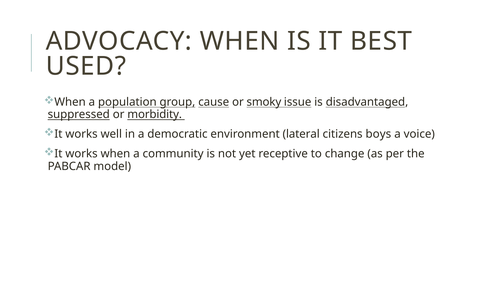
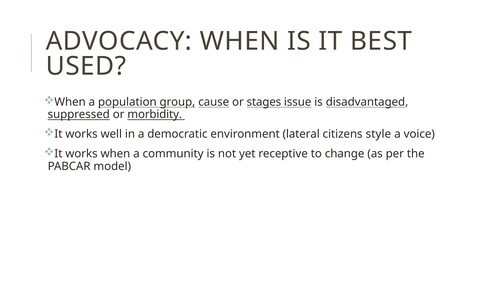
smoky: smoky -> stages
boys: boys -> style
